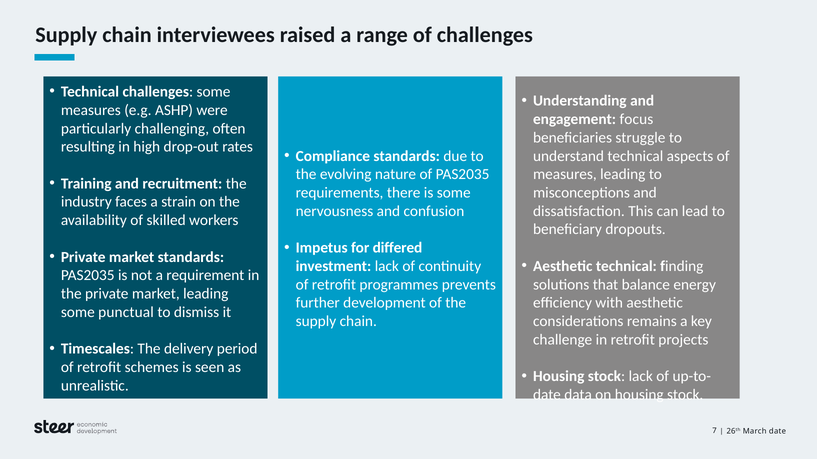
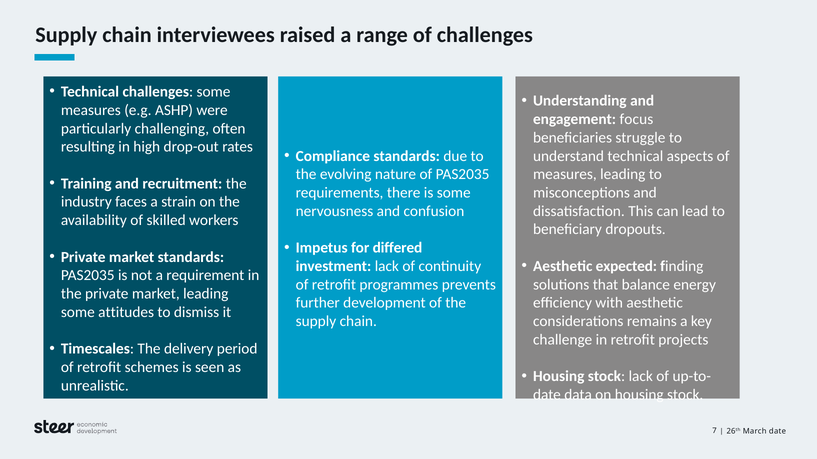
Aesthetic technical: technical -> expected
punctual: punctual -> attitudes
